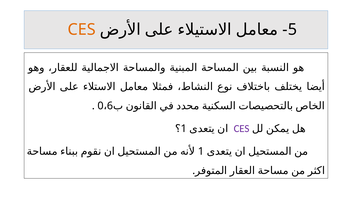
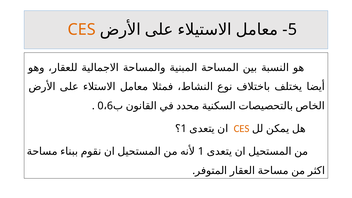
CES at (242, 129) colour: purple -> orange
